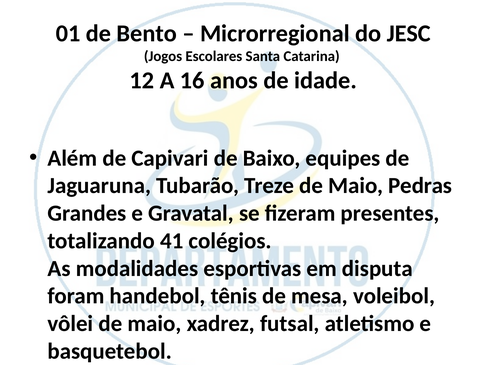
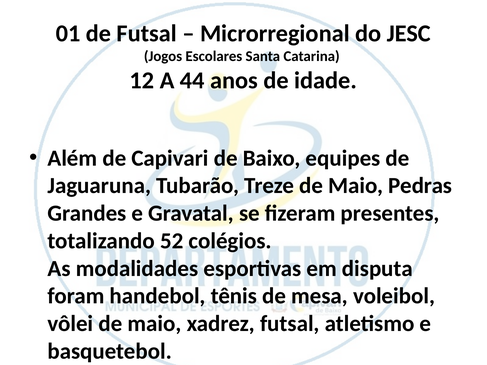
de Bento: Bento -> Futsal
16: 16 -> 44
41: 41 -> 52
